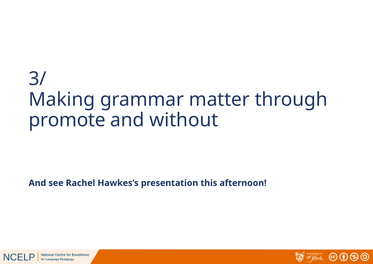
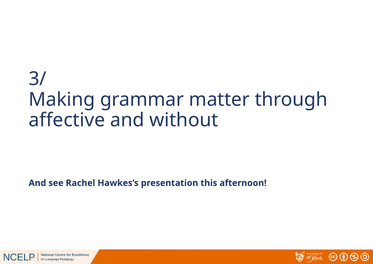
promote: promote -> affective
